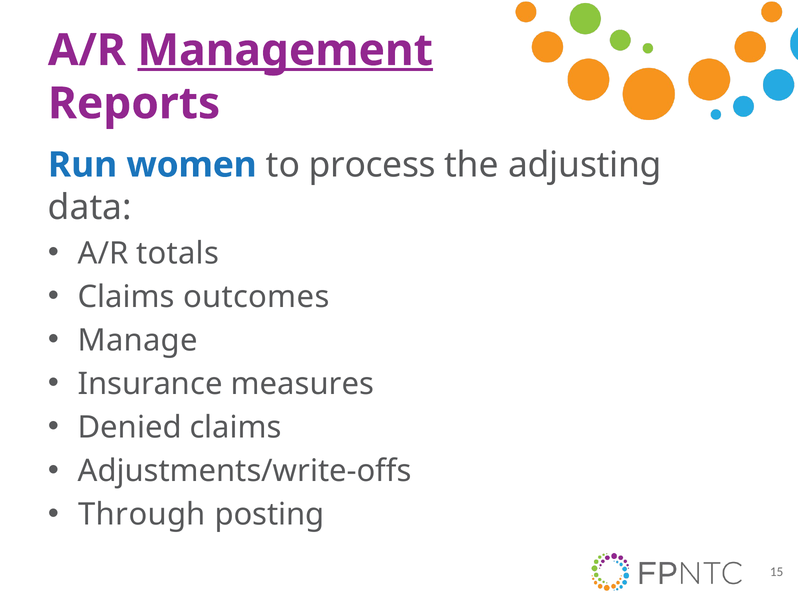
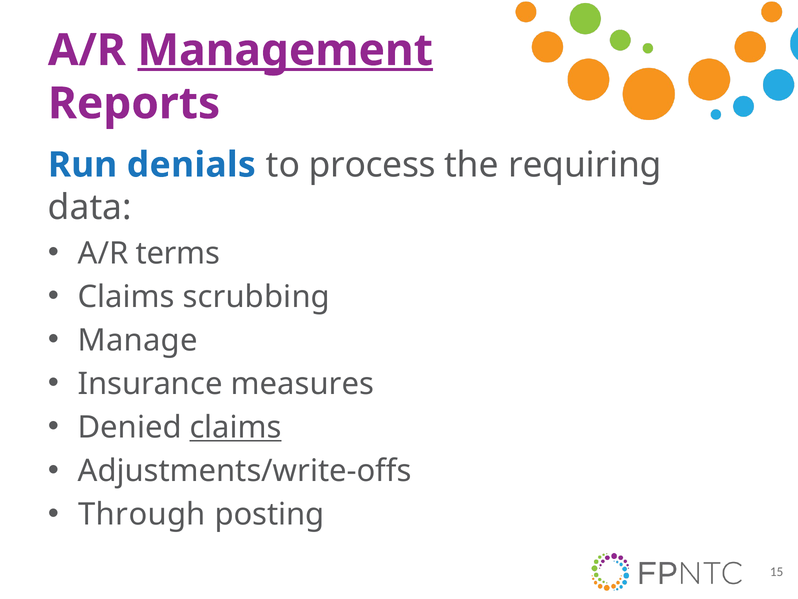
women: women -> denials
adjusting: adjusting -> requiring
totals: totals -> terms
outcomes: outcomes -> scrubbing
claims at (236, 427) underline: none -> present
